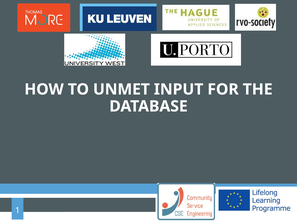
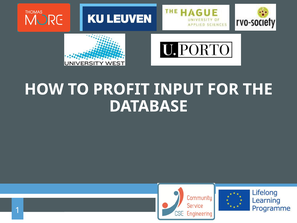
UNMET: UNMET -> PROFIT
